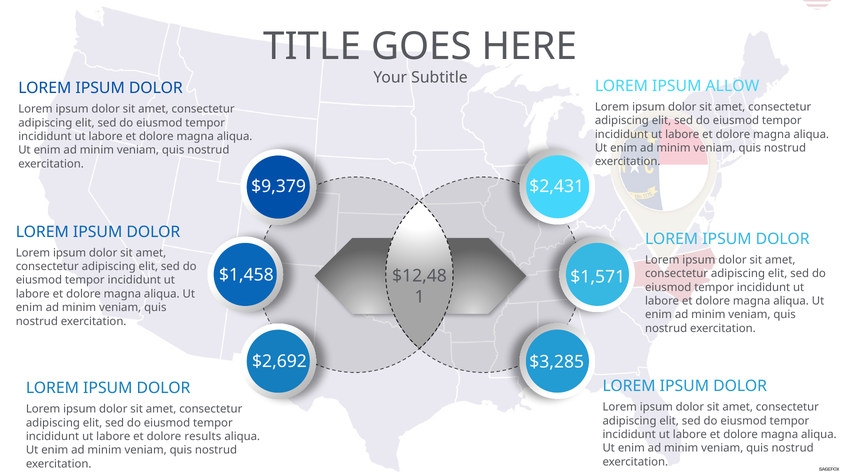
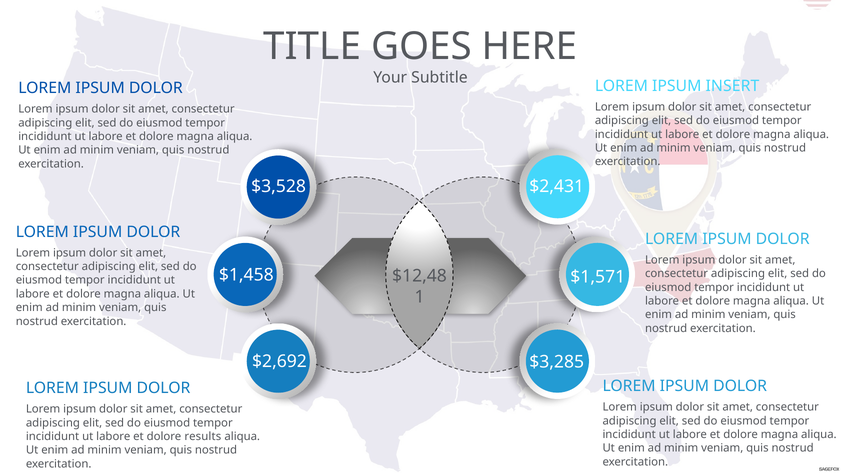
ALLOW: ALLOW -> INSERT
$9,379: $9,379 -> $3,528
